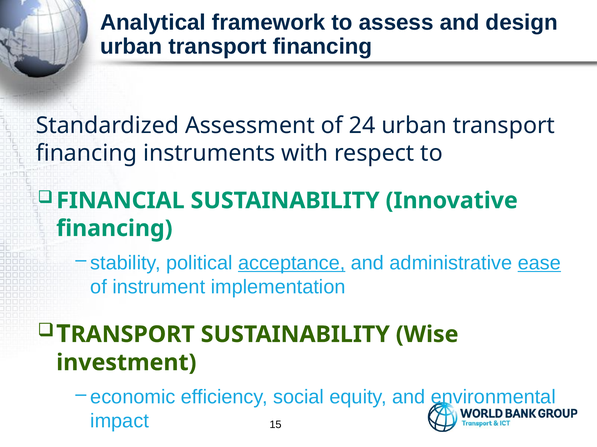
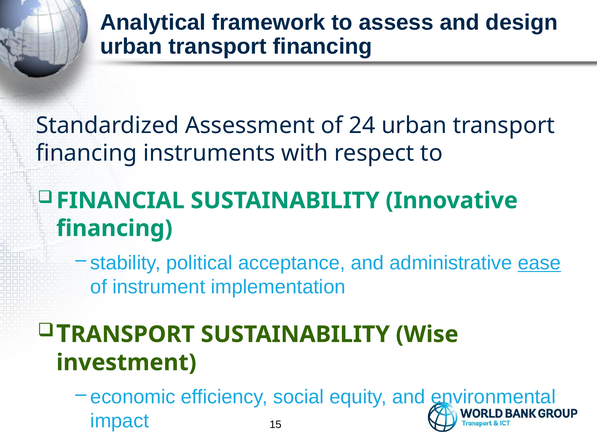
acceptance underline: present -> none
